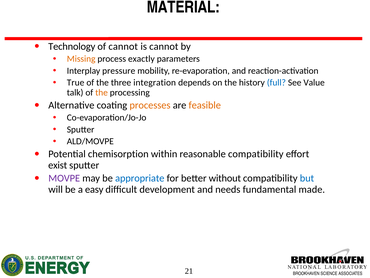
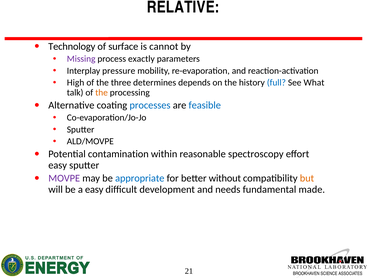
MATERIAL: MATERIAL -> RELATIVE
of cannot: cannot -> surface
Missing colour: orange -> purple
True: True -> High
integration: integration -> determines
Value: Value -> What
processes colour: orange -> blue
feasible colour: orange -> blue
chemisorption: chemisorption -> contamination
reasonable compatibility: compatibility -> spectroscopy
exist at (58, 165): exist -> easy
but colour: blue -> orange
